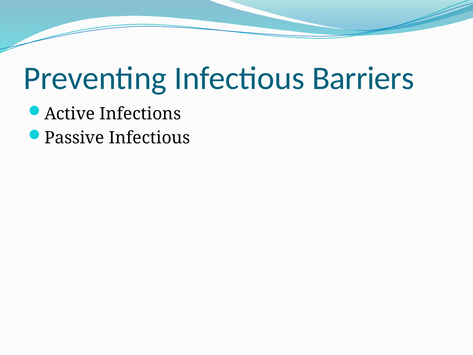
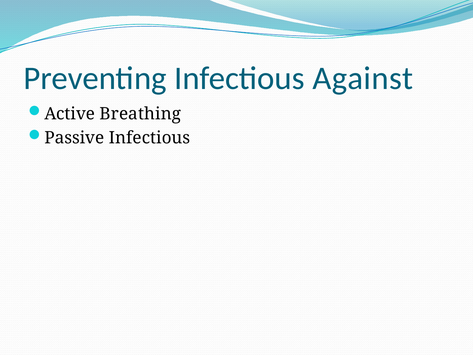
Barriers: Barriers -> Against
Infections: Infections -> Breathing
